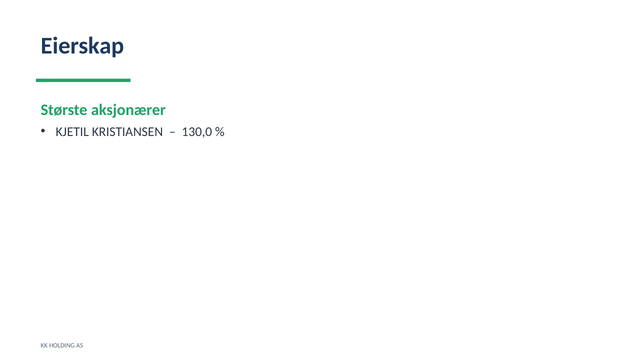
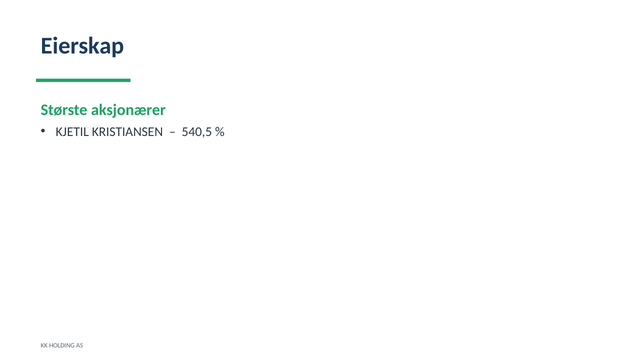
130,0: 130,0 -> 540,5
